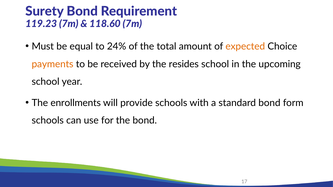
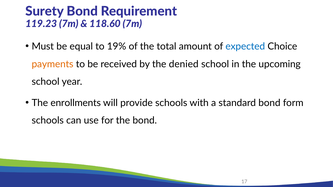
24%: 24% -> 19%
expected colour: orange -> blue
resides: resides -> denied
